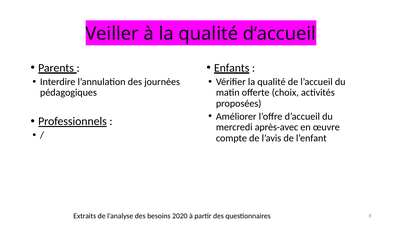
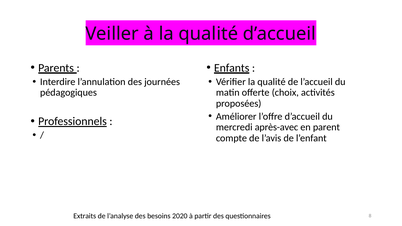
œuvre: œuvre -> parent
